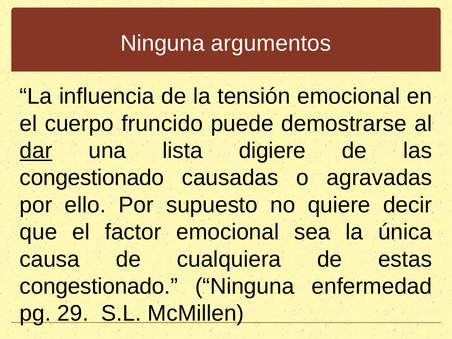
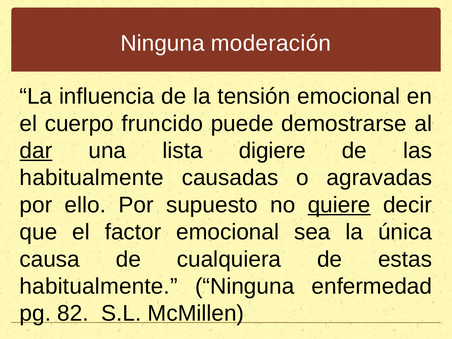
argumentos: argumentos -> moderación
congestionado at (92, 178): congestionado -> habitualmente
quiere underline: none -> present
congestionado at (99, 286): congestionado -> habitualmente
29: 29 -> 82
